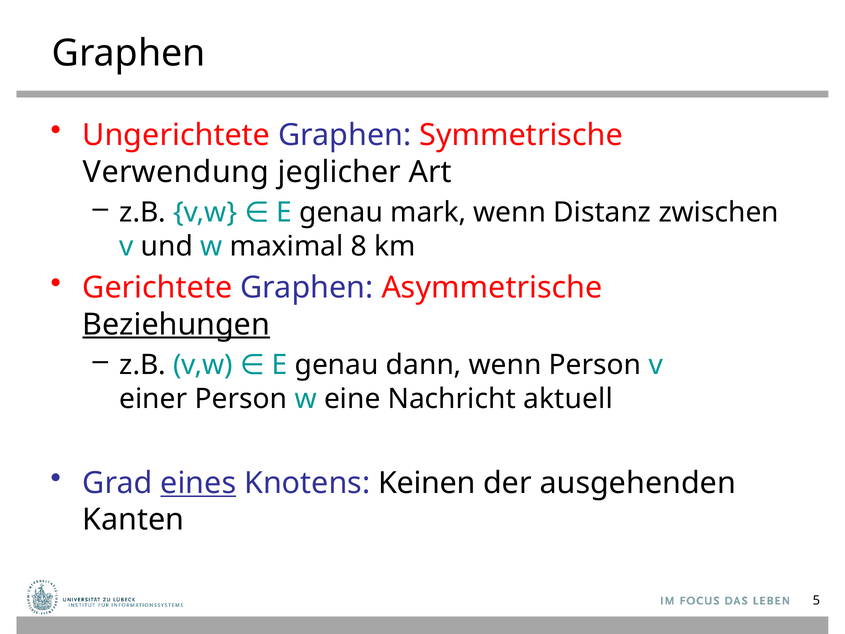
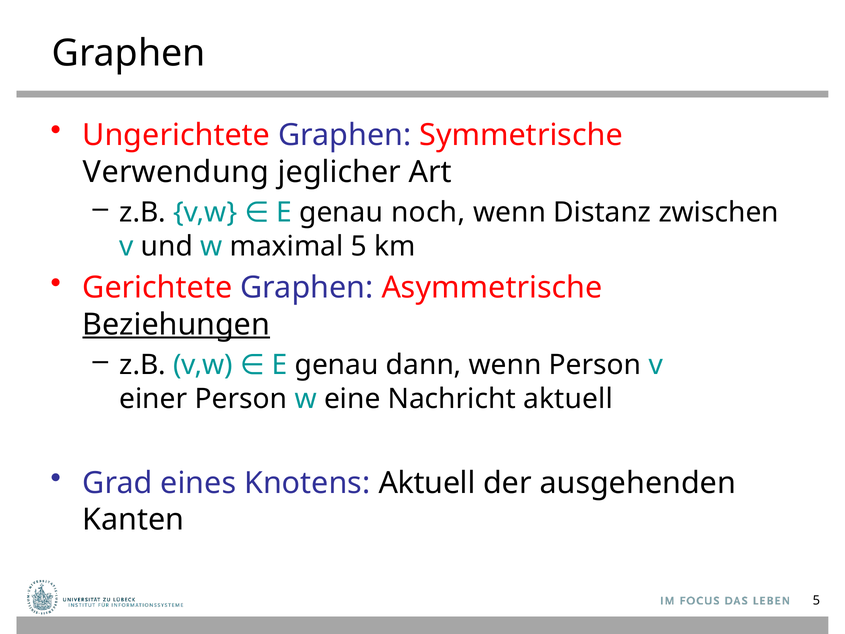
mark: mark -> noch
maximal 8: 8 -> 5
eines underline: present -> none
Knotens Keinen: Keinen -> Aktuell
